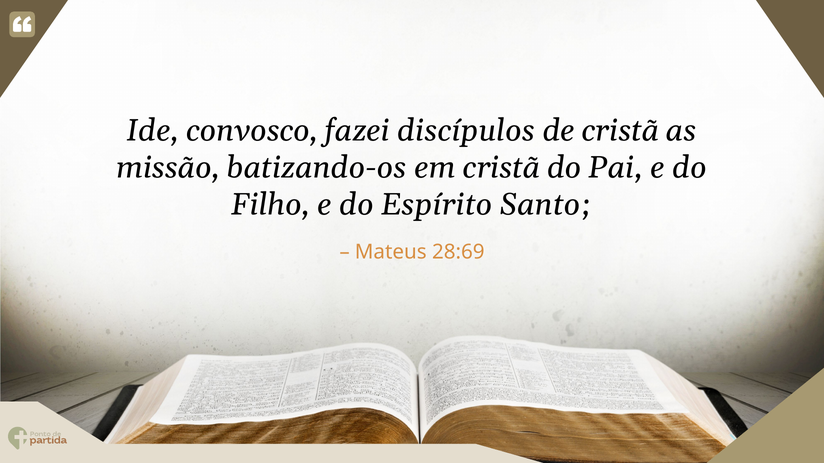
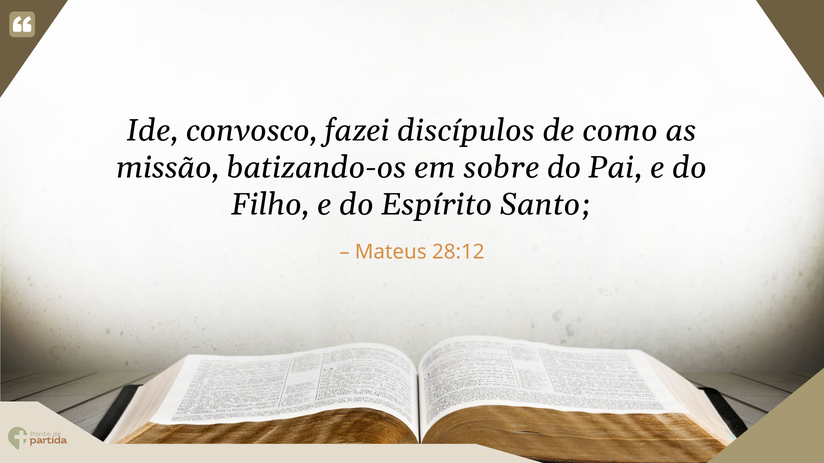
de cristã: cristã -> como
em cristã: cristã -> sobre
28:69: 28:69 -> 28:12
